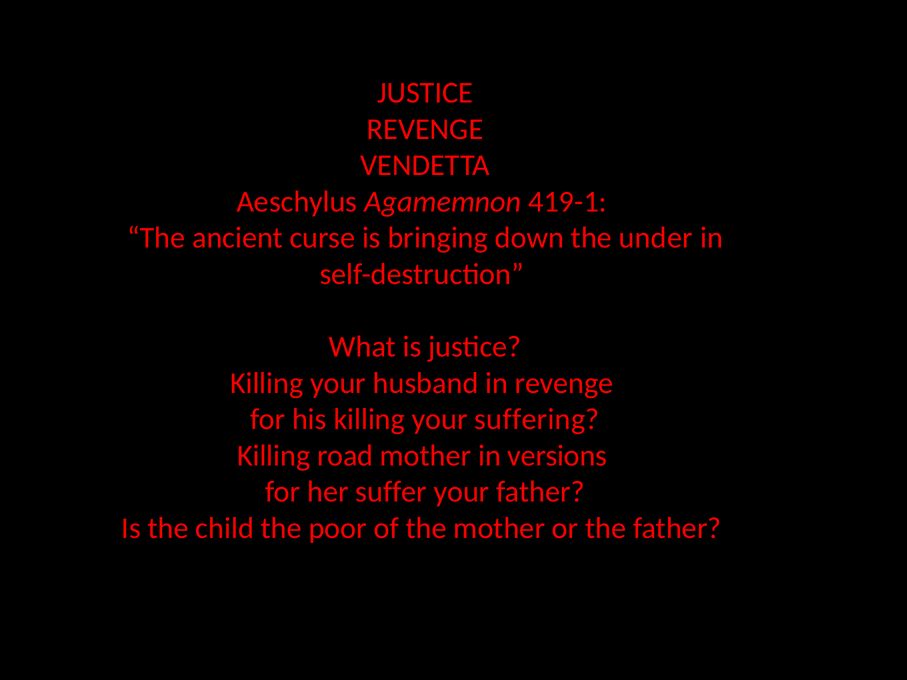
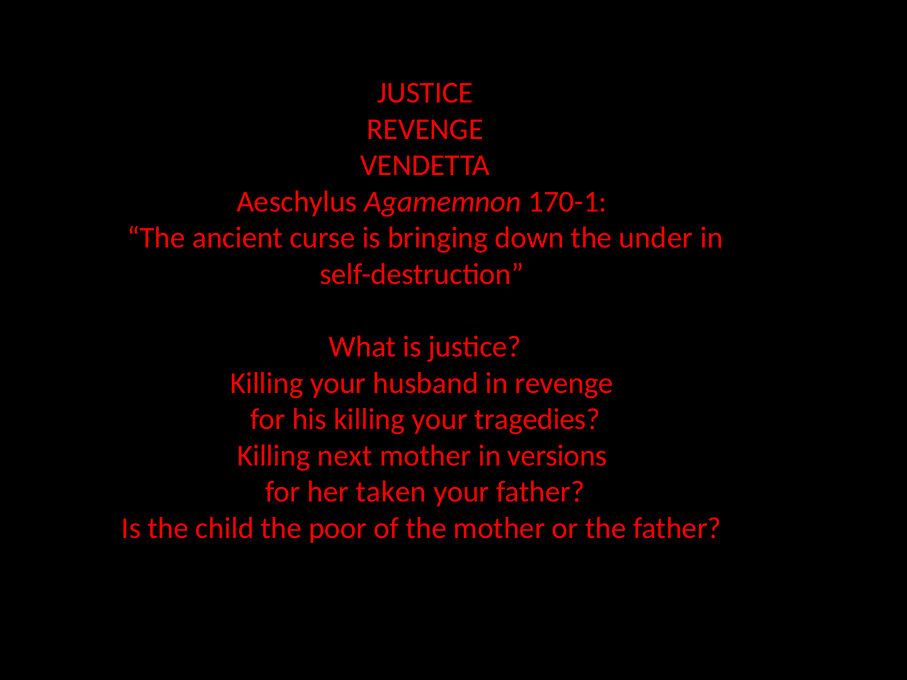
419-1: 419-1 -> 170-1
suffering: suffering -> tragedies
road: road -> next
suffer: suffer -> taken
